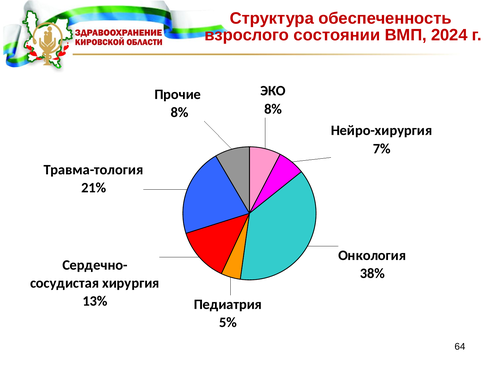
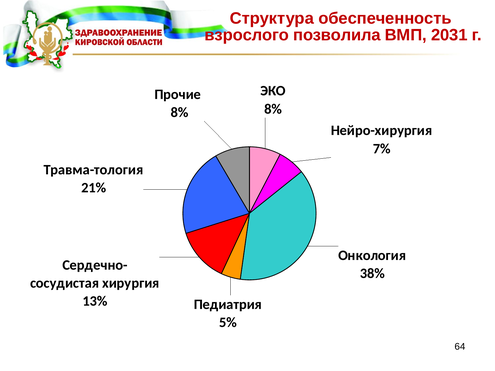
состоянии: состоянии -> позволила
2024: 2024 -> 2031
